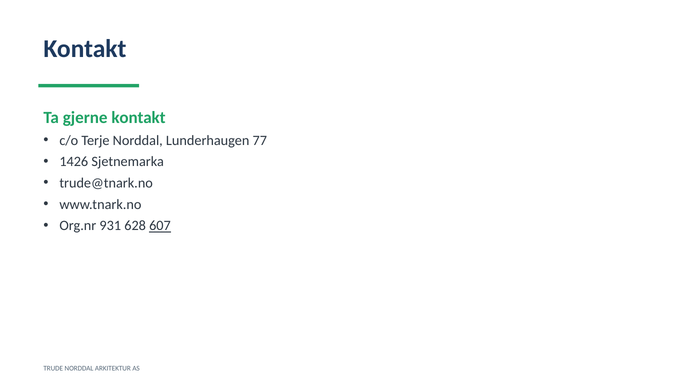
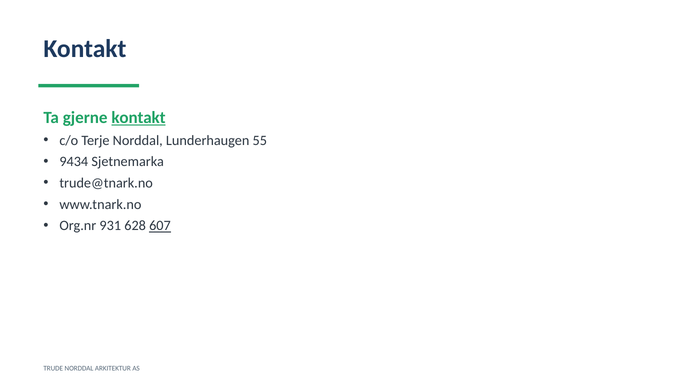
kontakt at (138, 117) underline: none -> present
77: 77 -> 55
1426: 1426 -> 9434
